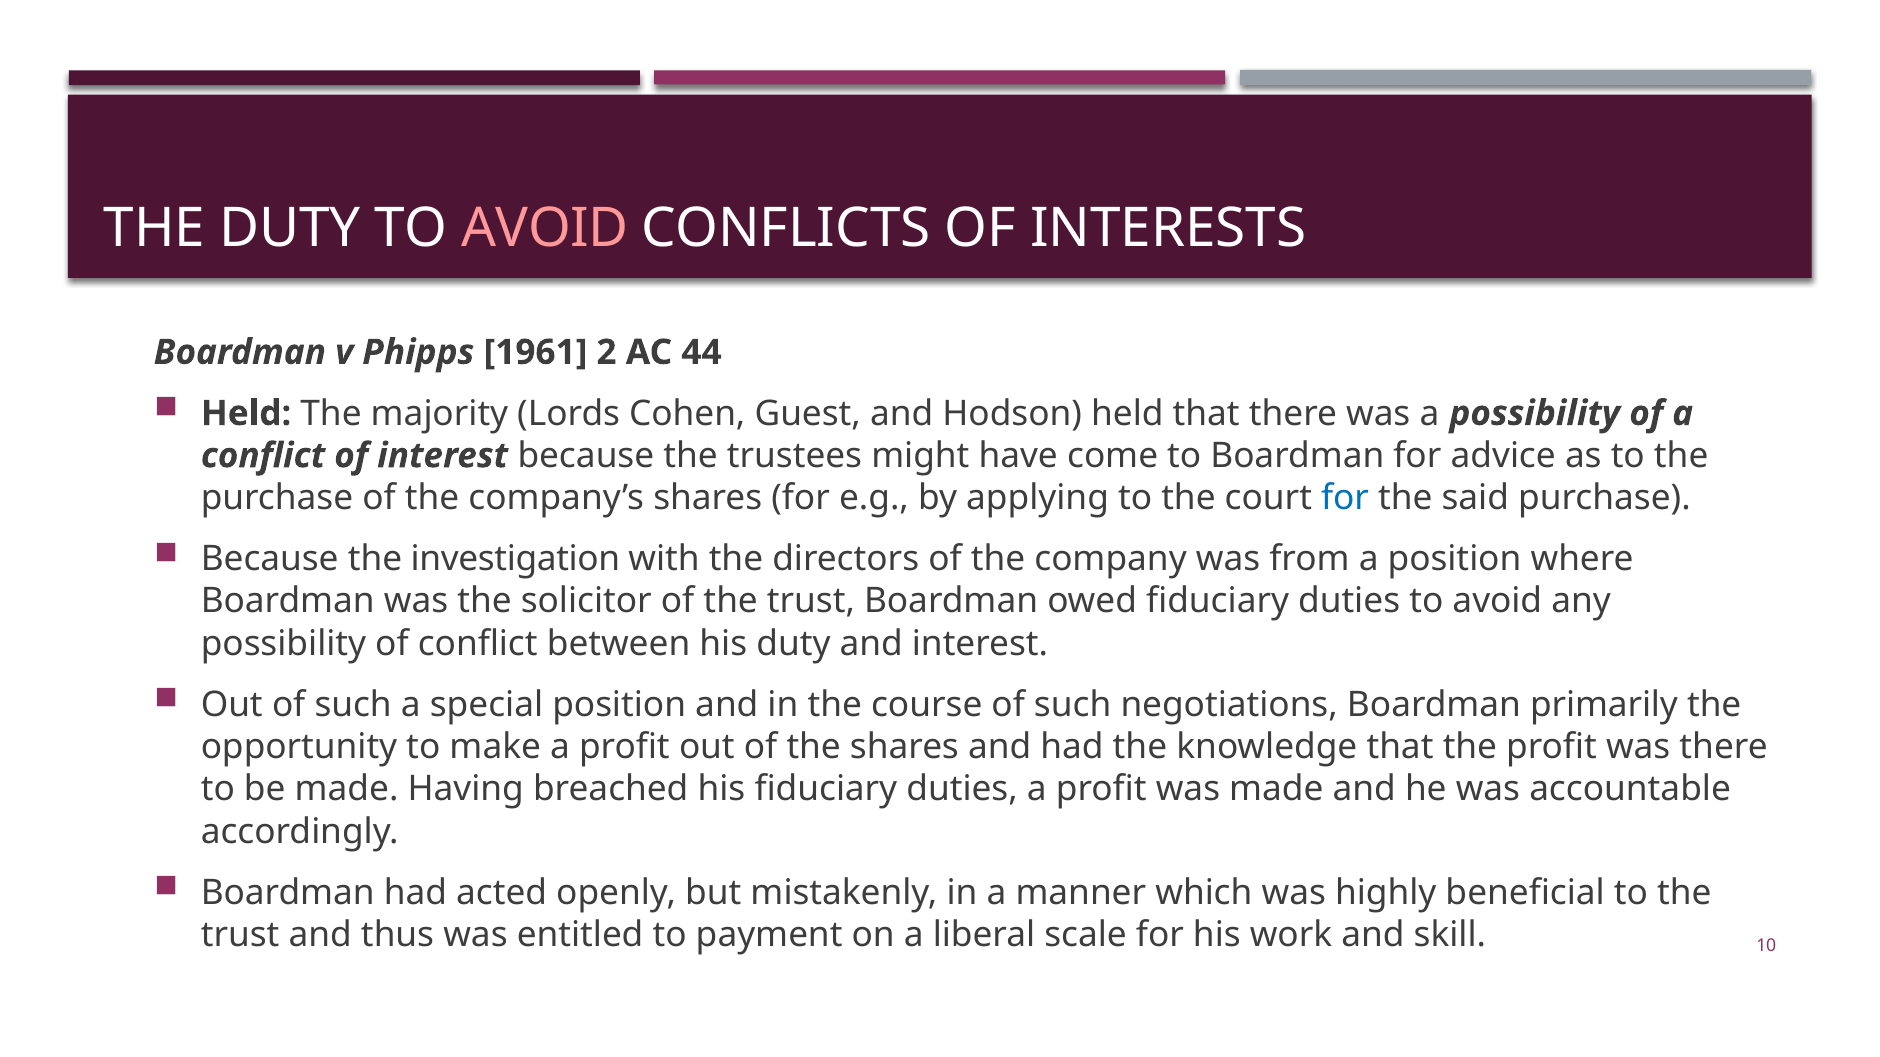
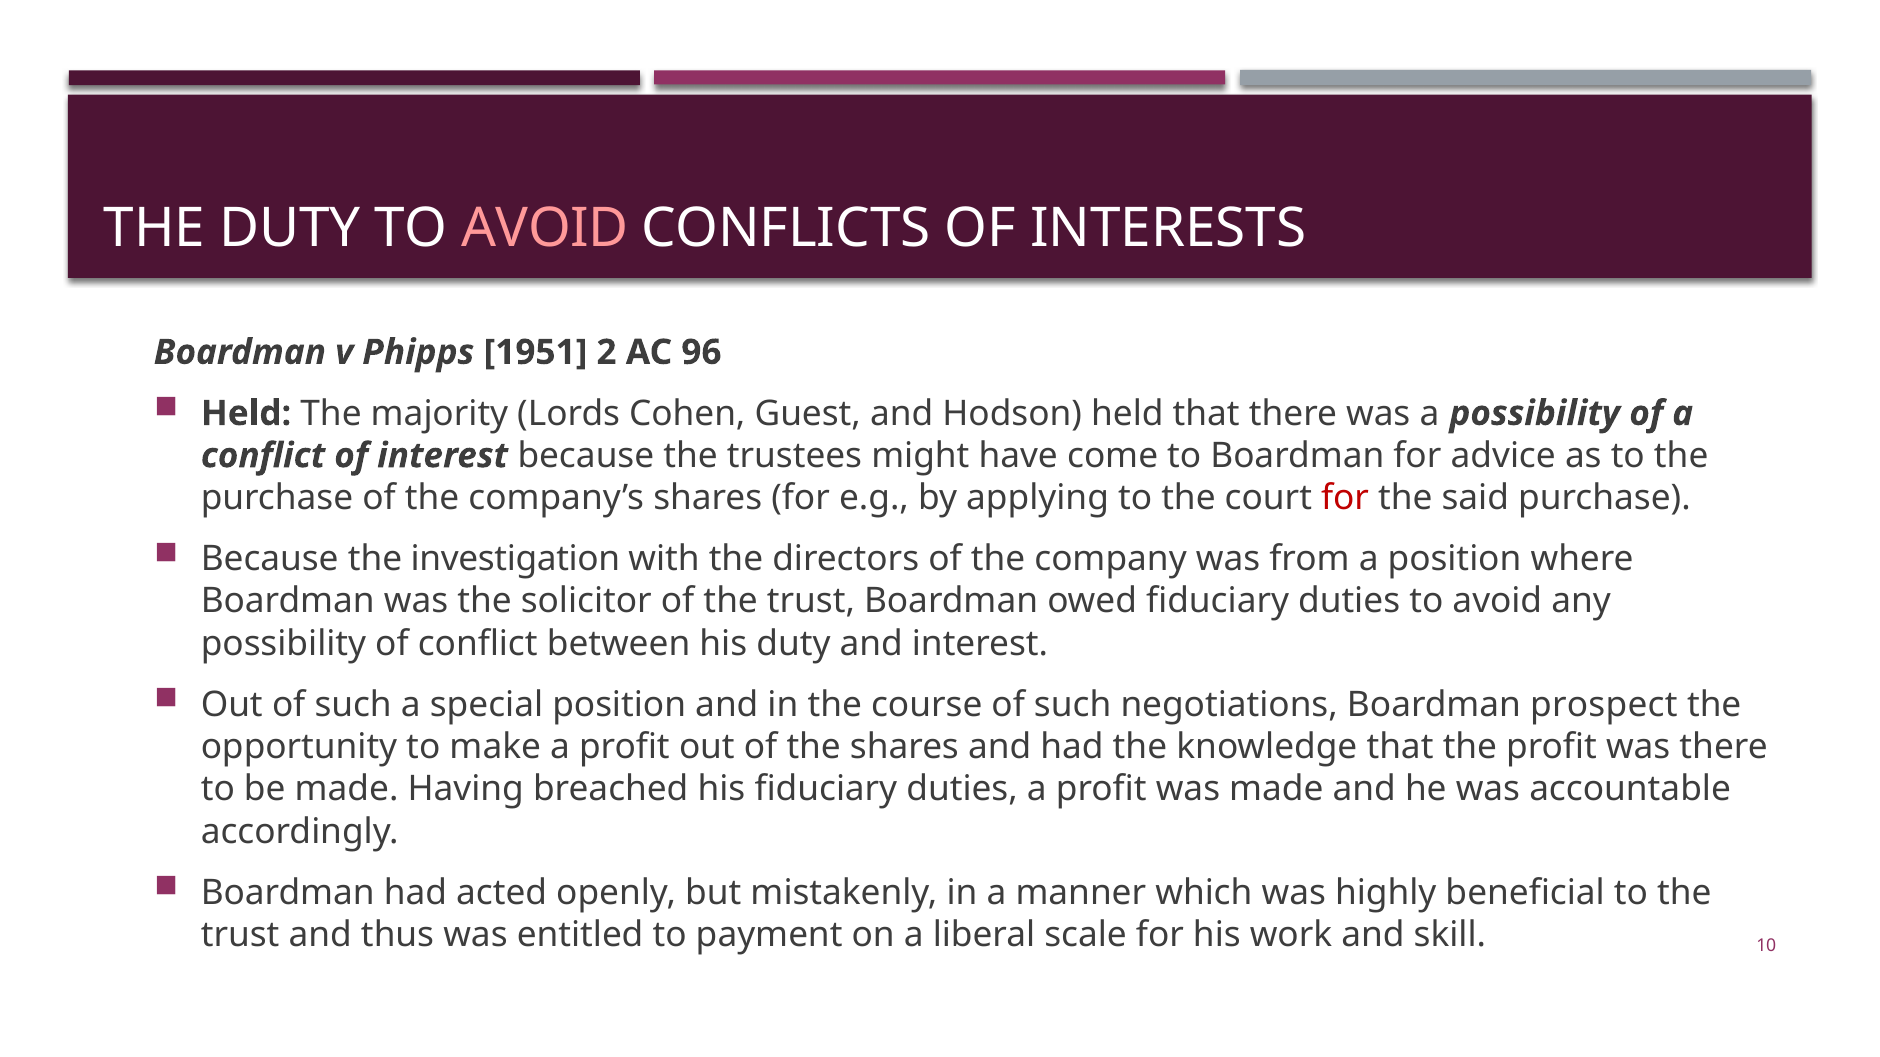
1961: 1961 -> 1951
44: 44 -> 96
for at (1345, 498) colour: blue -> red
primarily: primarily -> prospect
